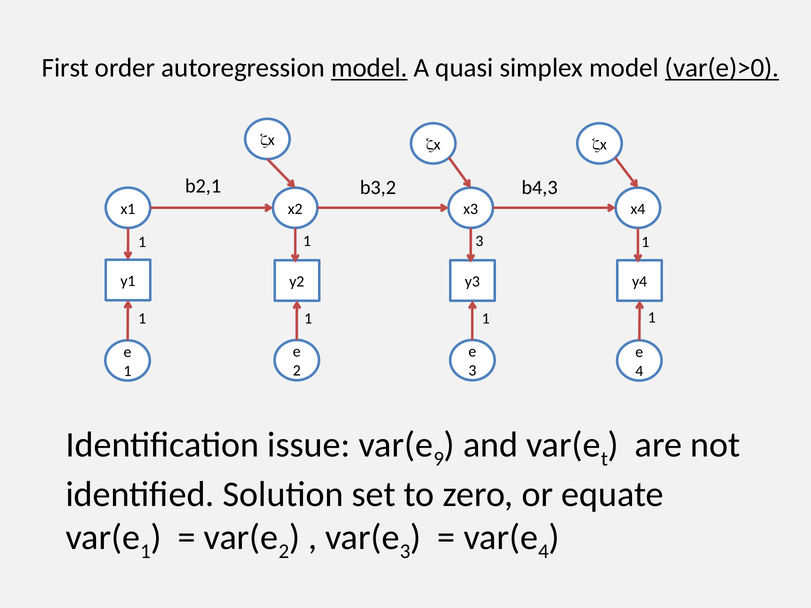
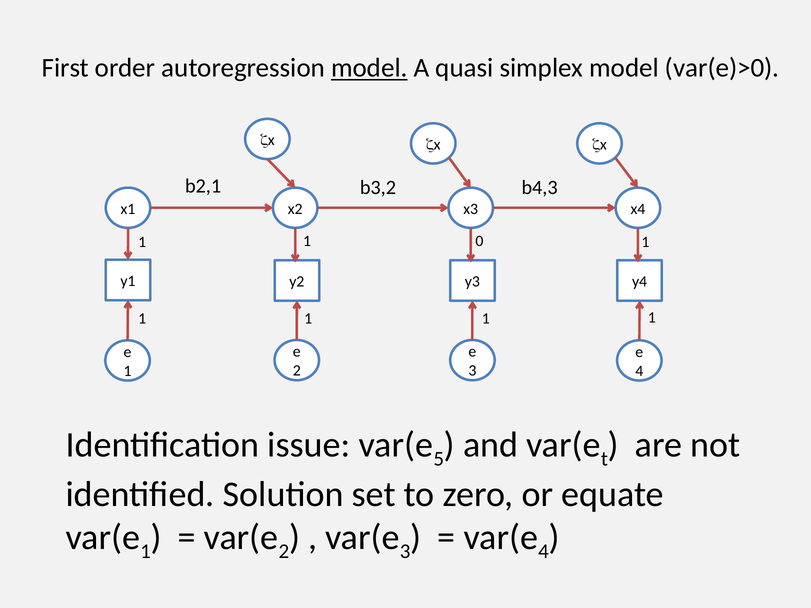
var(e)>0 underline: present -> none
1 3: 3 -> 0
9: 9 -> 5
